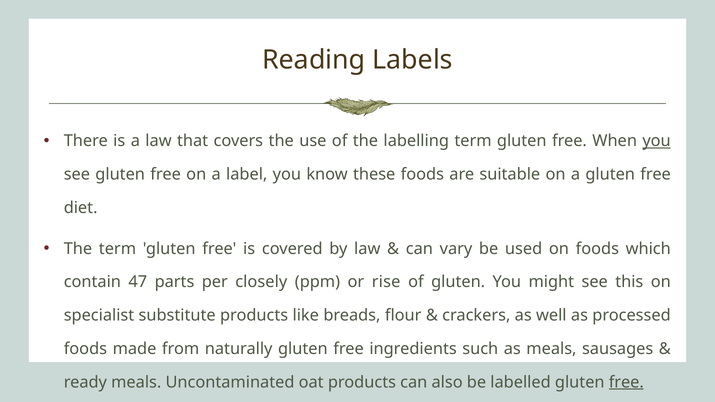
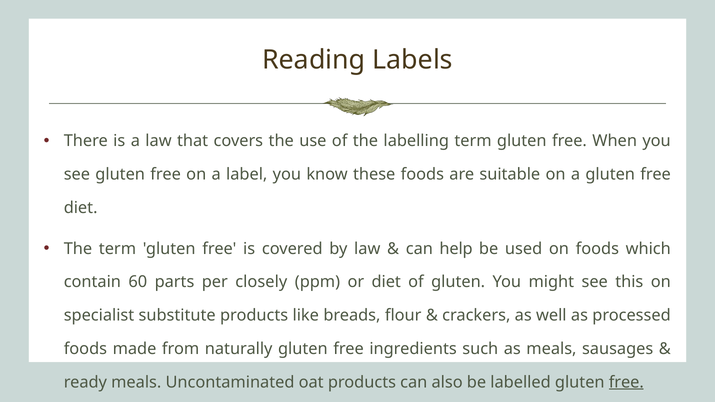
you at (657, 141) underline: present -> none
vary: vary -> help
47: 47 -> 60
or rise: rise -> diet
